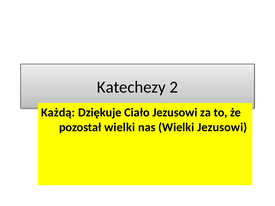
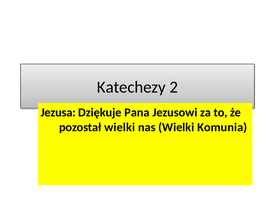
Każdą: Każdą -> Jezusa
Ciało: Ciało -> Pana
Wielki Jezusowi: Jezusowi -> Komunia
